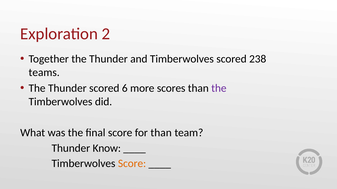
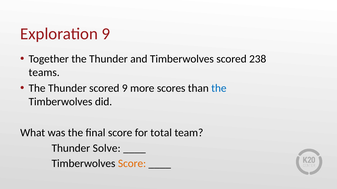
Exploration 2: 2 -> 9
scored 6: 6 -> 9
the at (219, 89) colour: purple -> blue
for than: than -> total
Know: Know -> Solve
